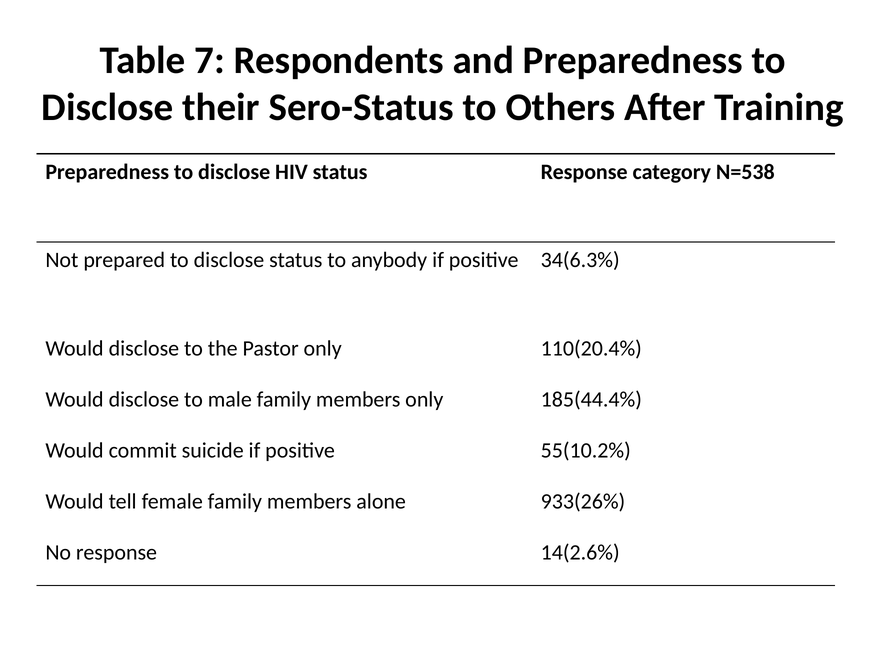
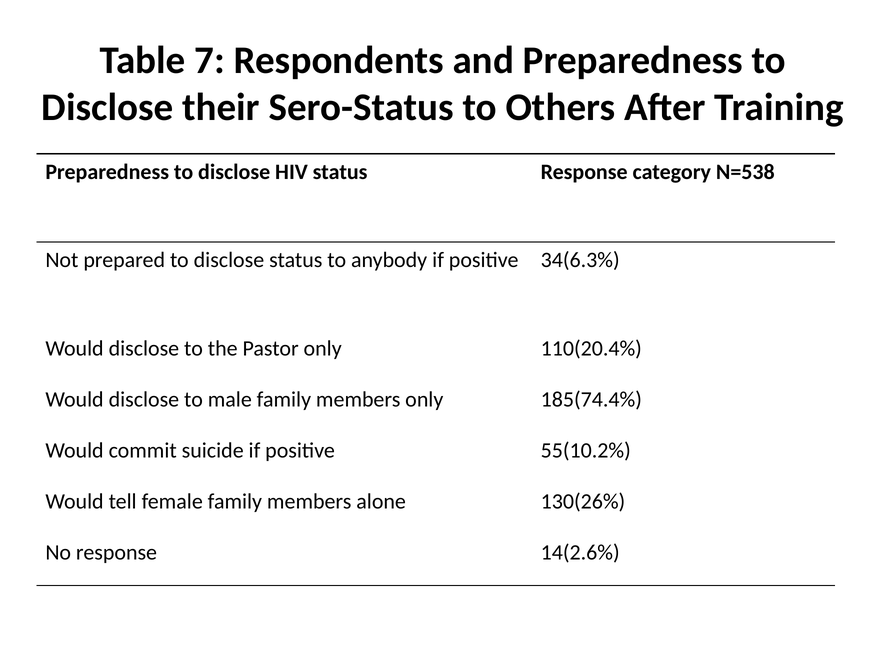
185(44.4%: 185(44.4% -> 185(74.4%
933(26%: 933(26% -> 130(26%
